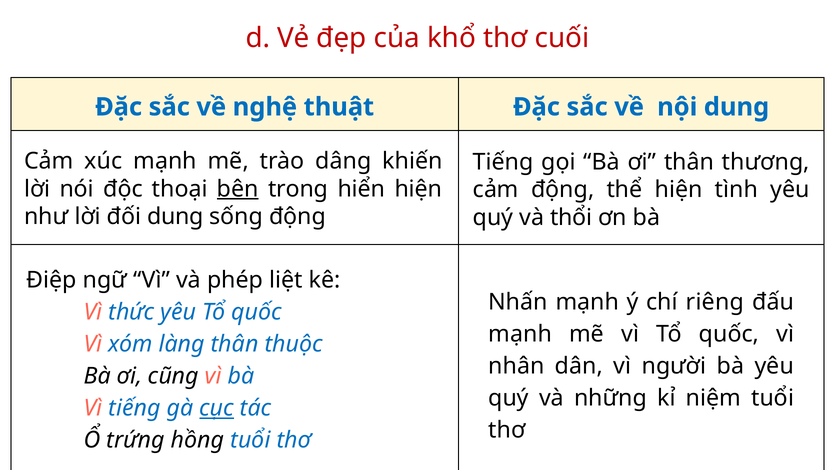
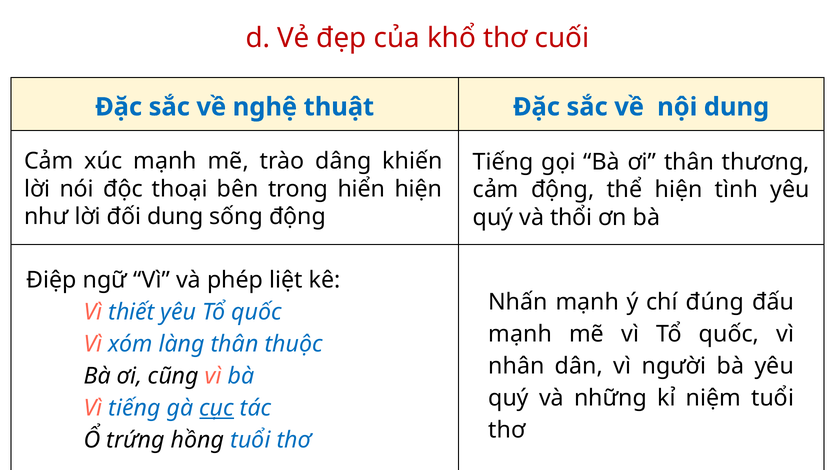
bên underline: present -> none
riêng: riêng -> đúng
thức: thức -> thiết
